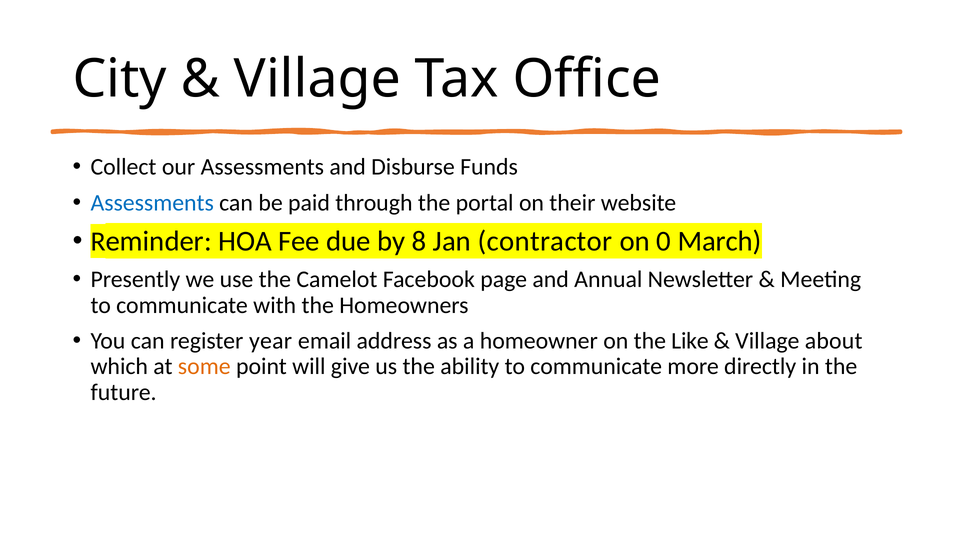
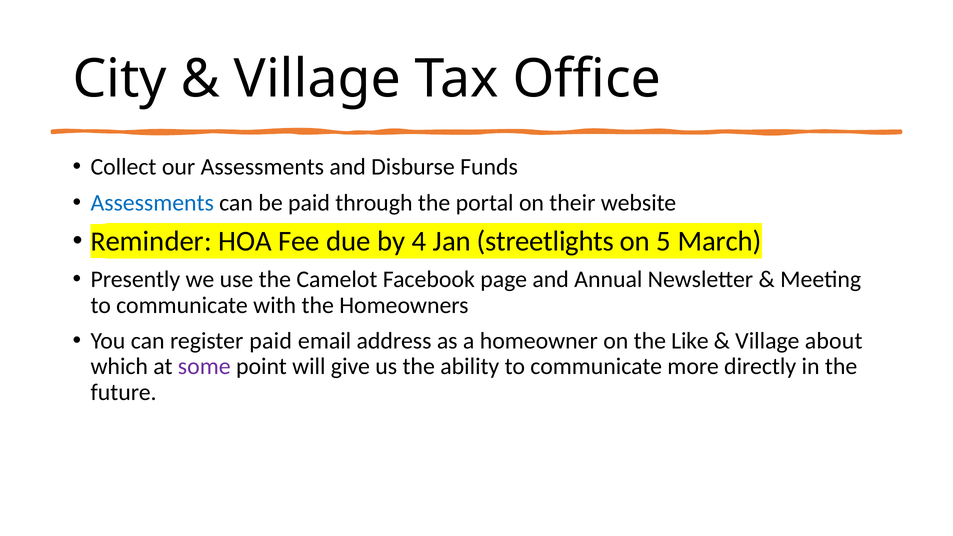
8: 8 -> 4
contractor: contractor -> streetlights
0: 0 -> 5
register year: year -> paid
some colour: orange -> purple
